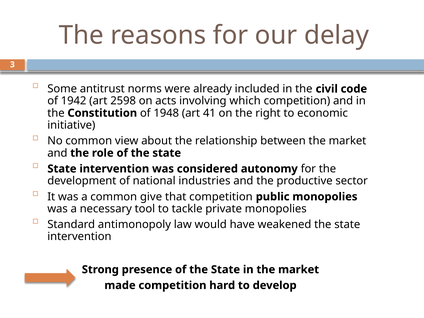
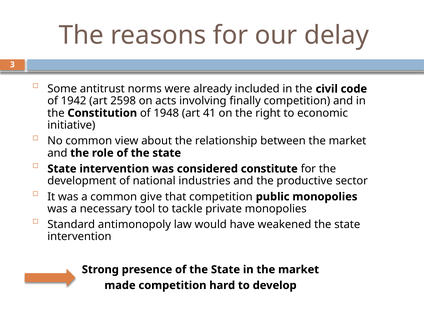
which: which -> finally
autonomy: autonomy -> constitute
